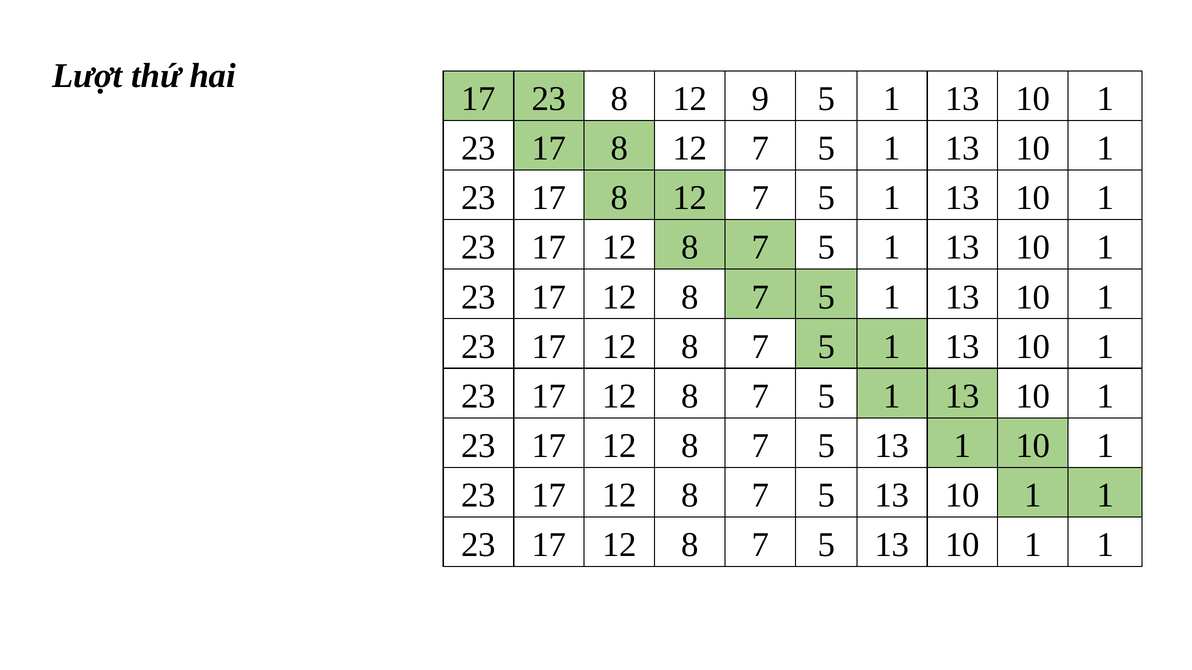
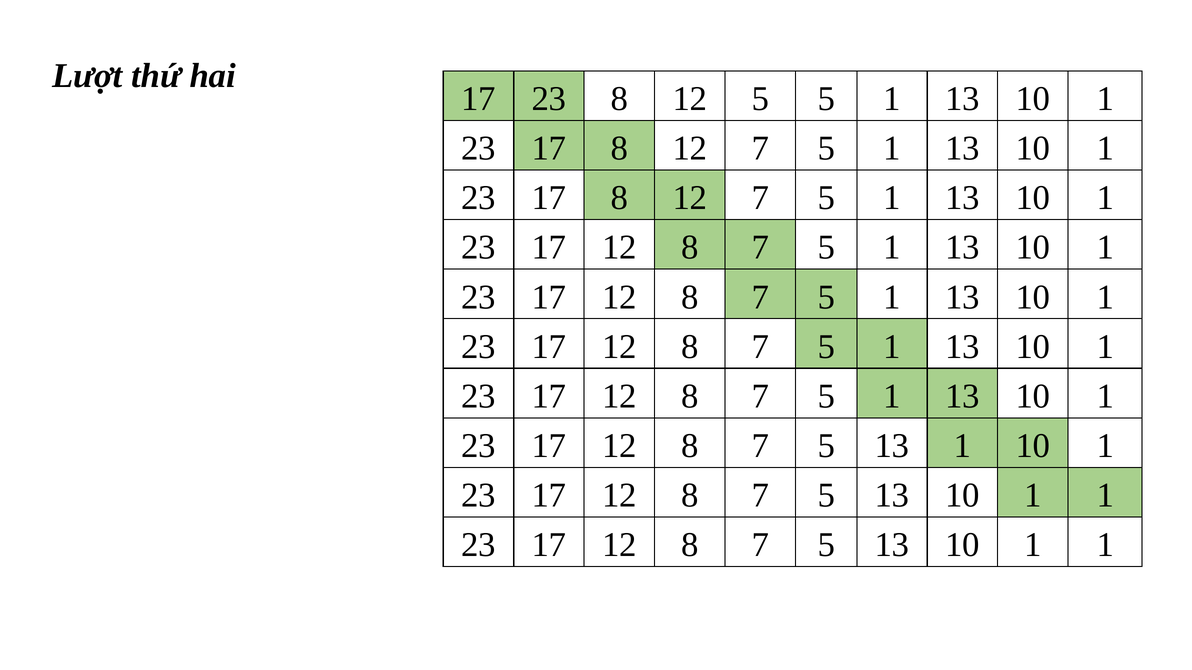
12 9: 9 -> 5
